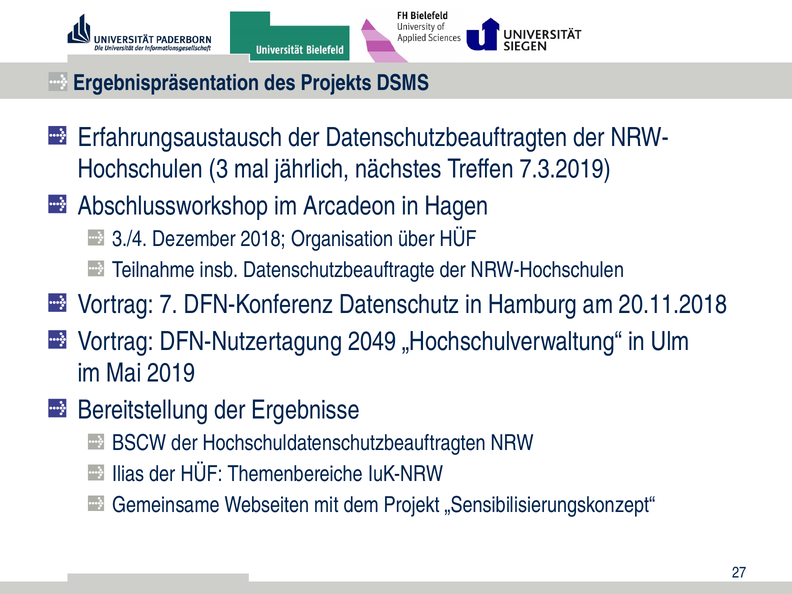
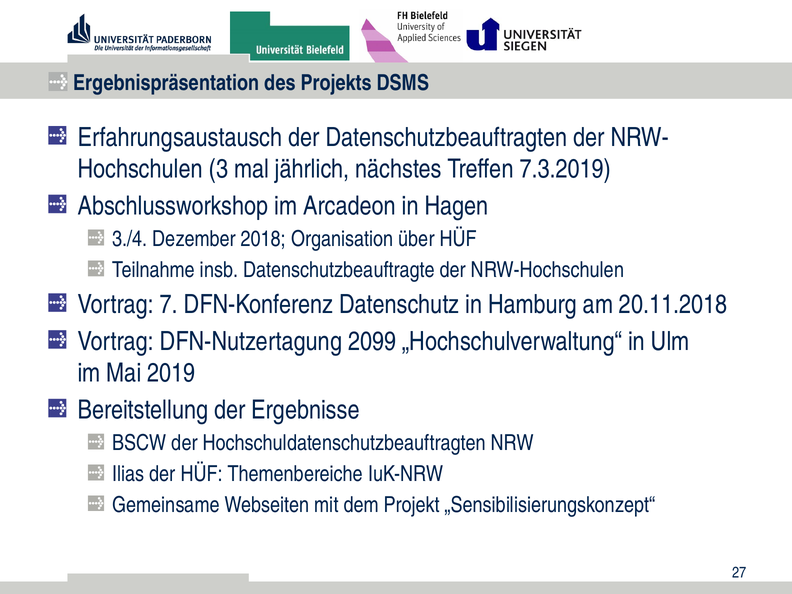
2049: 2049 -> 2099
